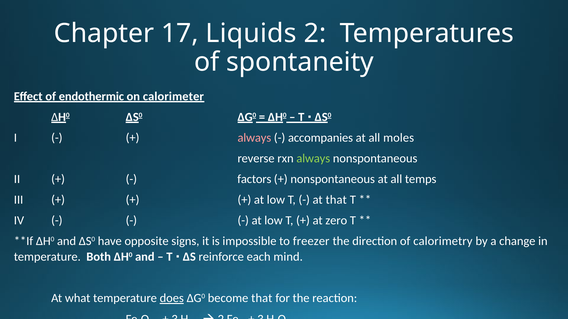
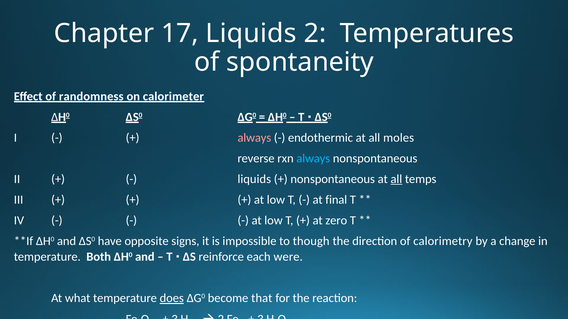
endothermic: endothermic -> randomness
accompanies: accompanies -> endothermic
always at (313, 159) colour: light green -> light blue
factors at (254, 179): factors -> liquids
all at (396, 179) underline: none -> present
at that: that -> final
freezer: freezer -> though
mind: mind -> were
